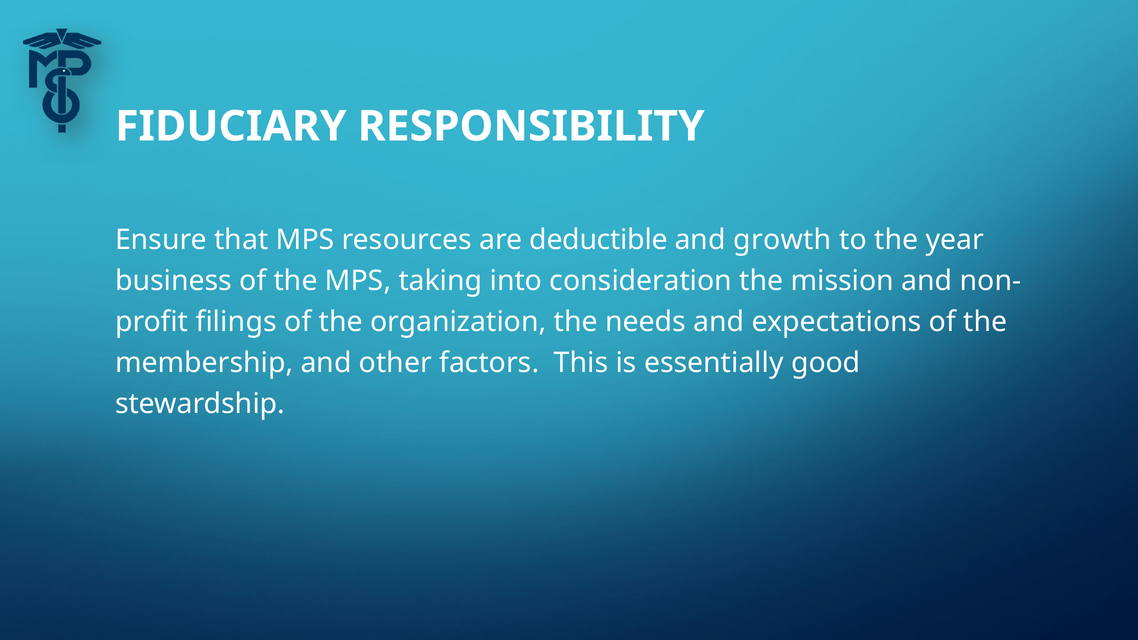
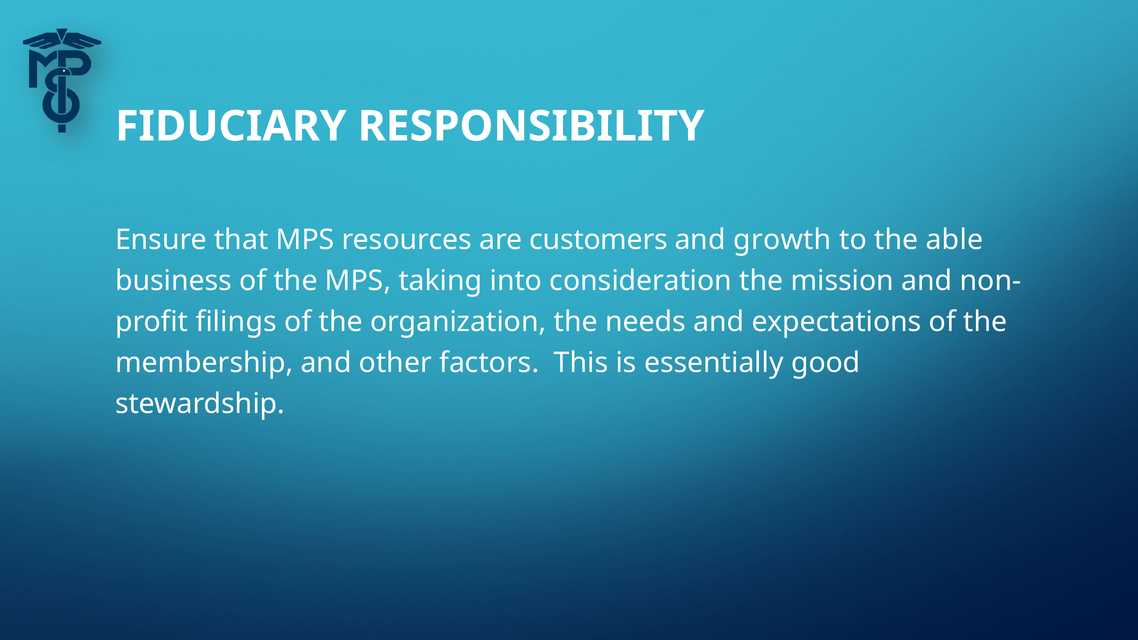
deductible: deductible -> customers
year: year -> able
